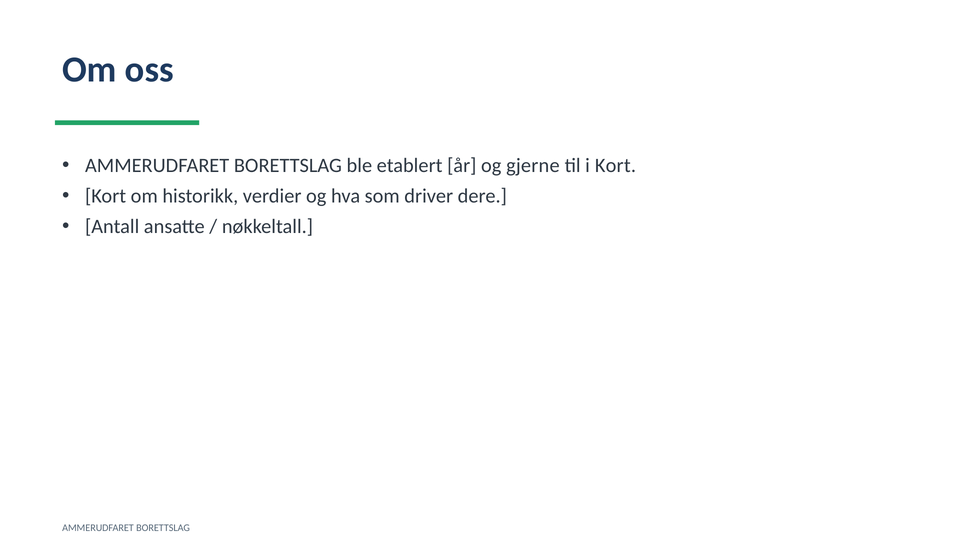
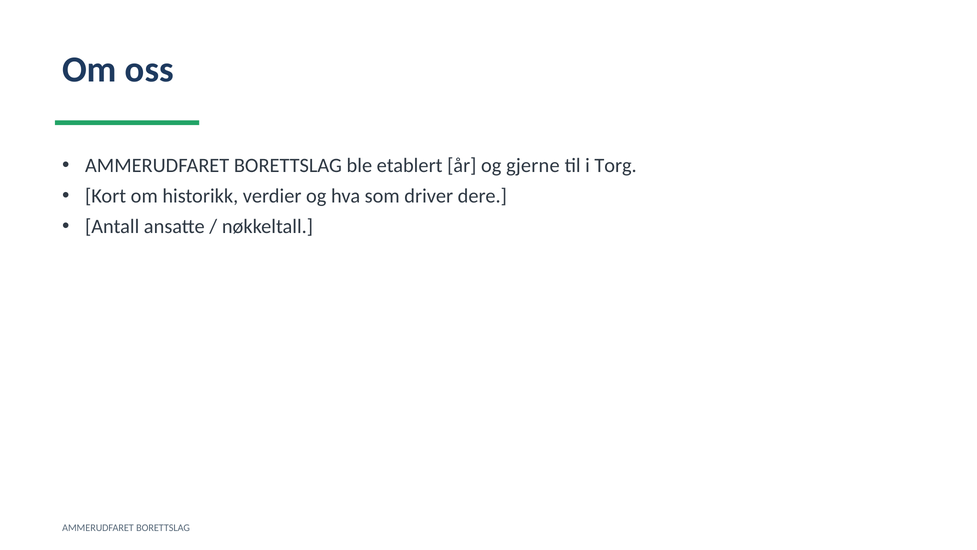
i Kort: Kort -> Torg
